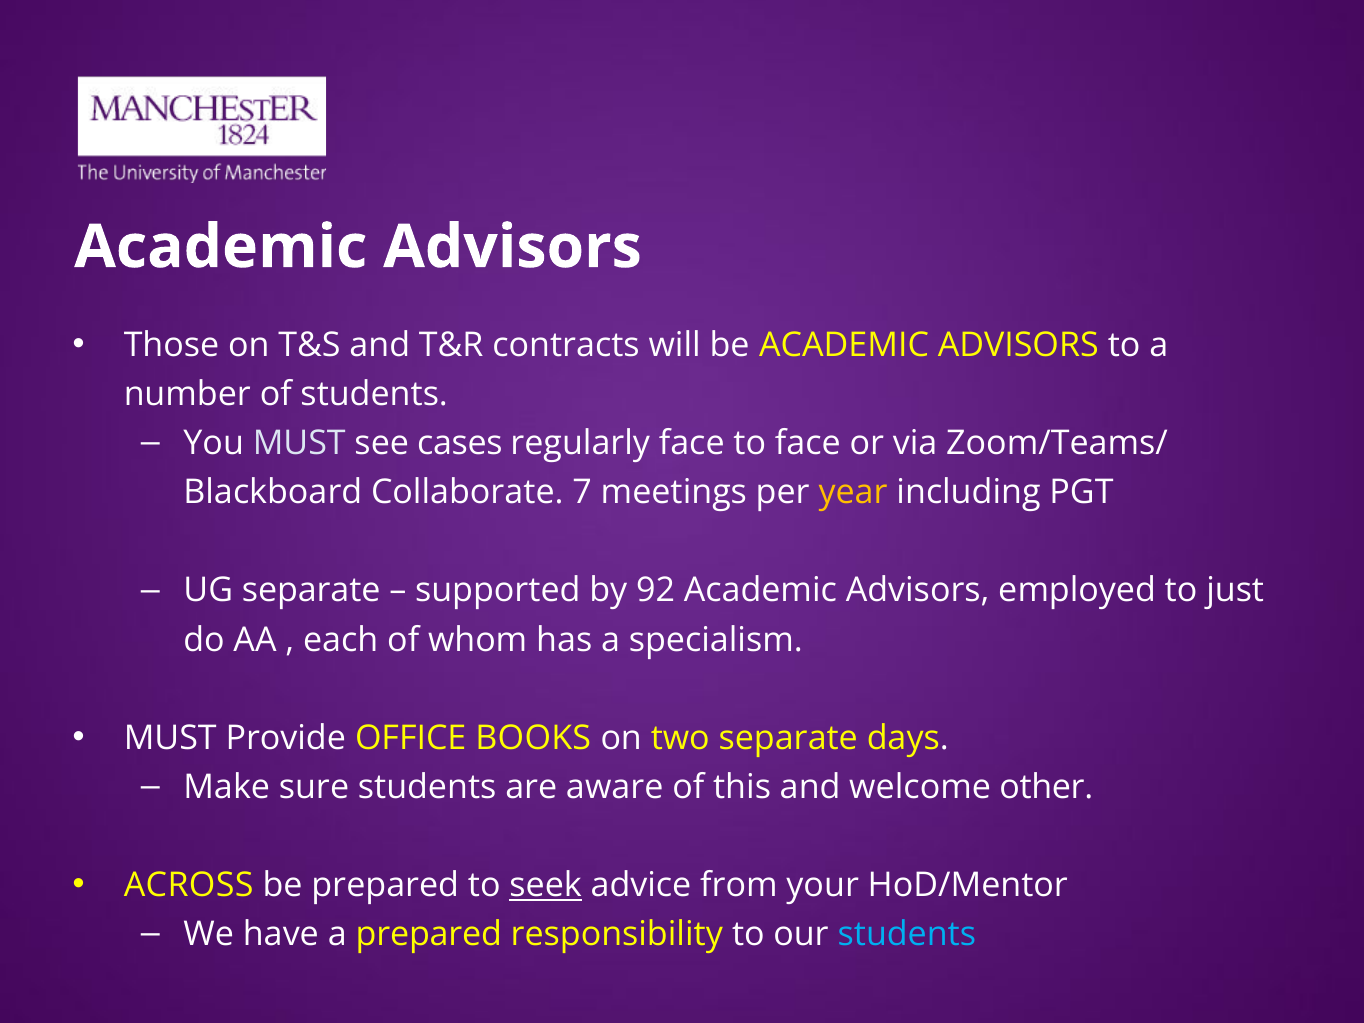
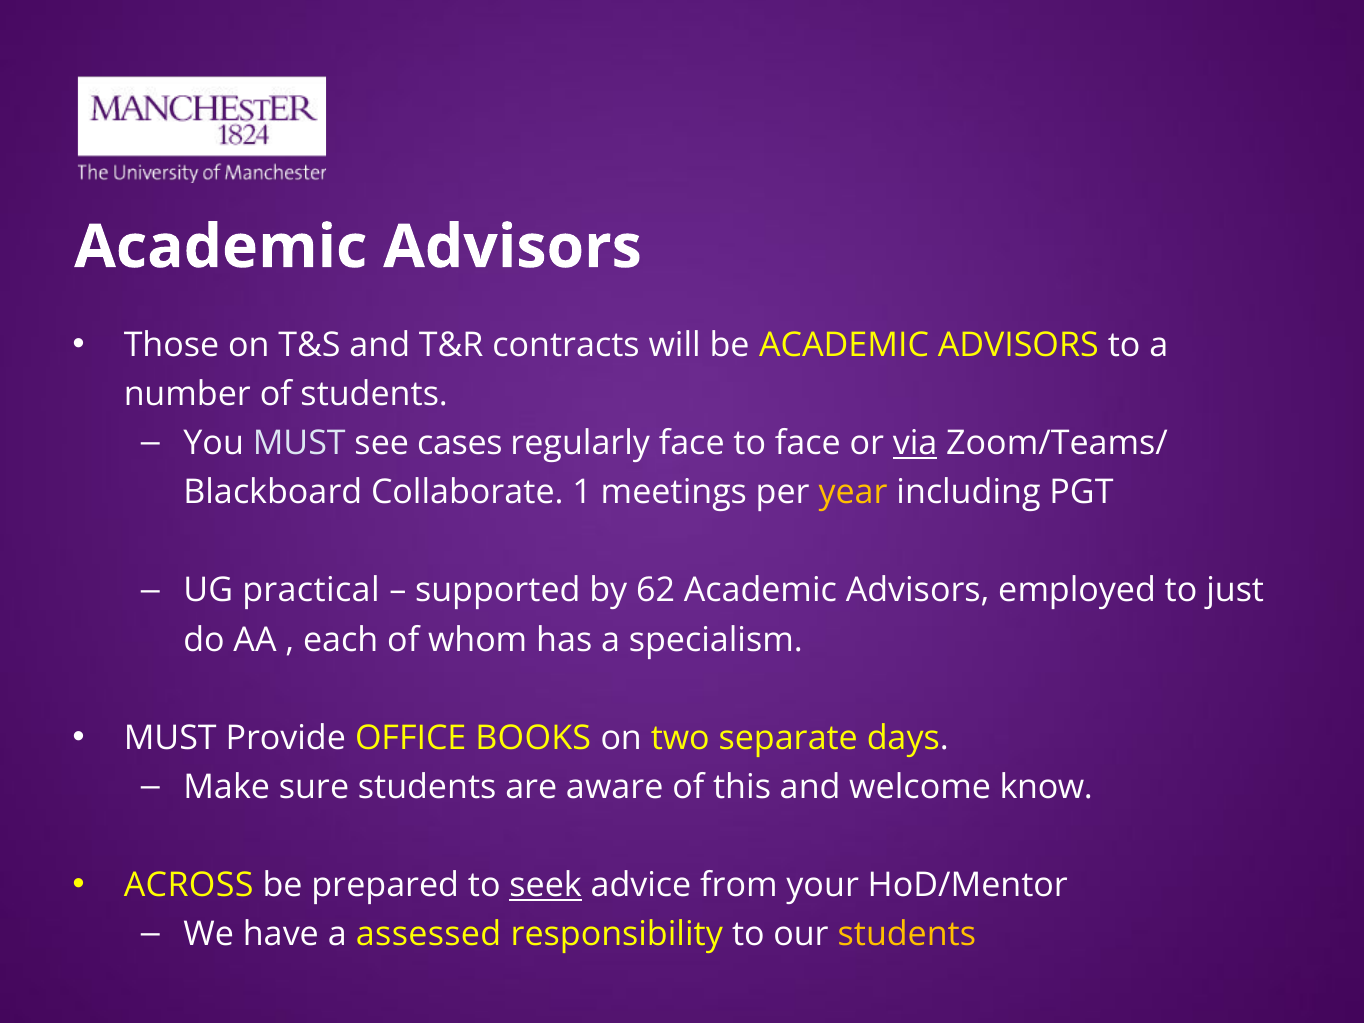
via underline: none -> present
7: 7 -> 1
UG separate: separate -> practical
92: 92 -> 62
other: other -> know
a prepared: prepared -> assessed
students at (907, 934) colour: light blue -> yellow
